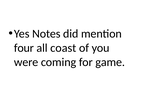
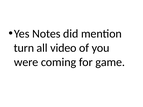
four: four -> turn
coast: coast -> video
